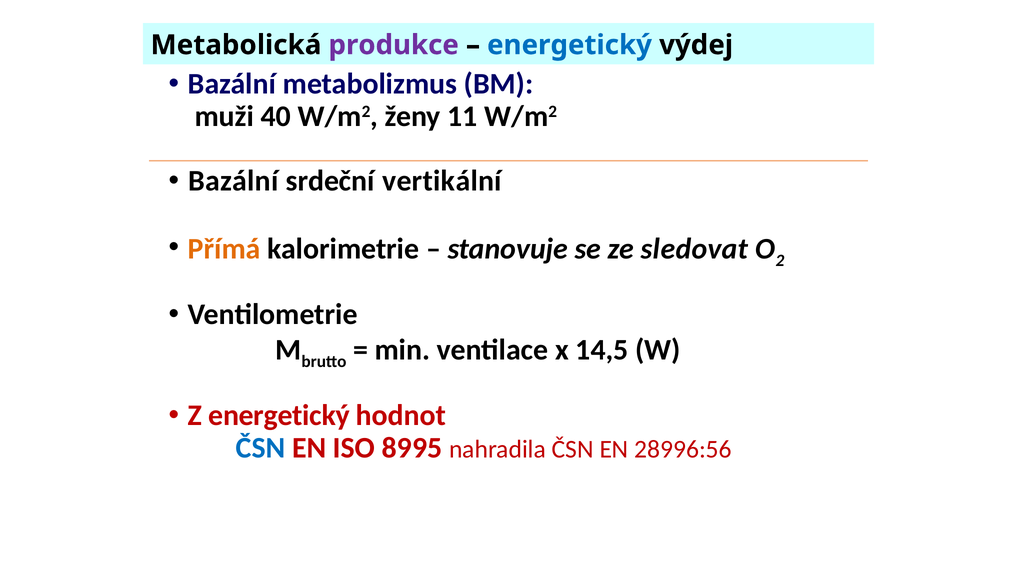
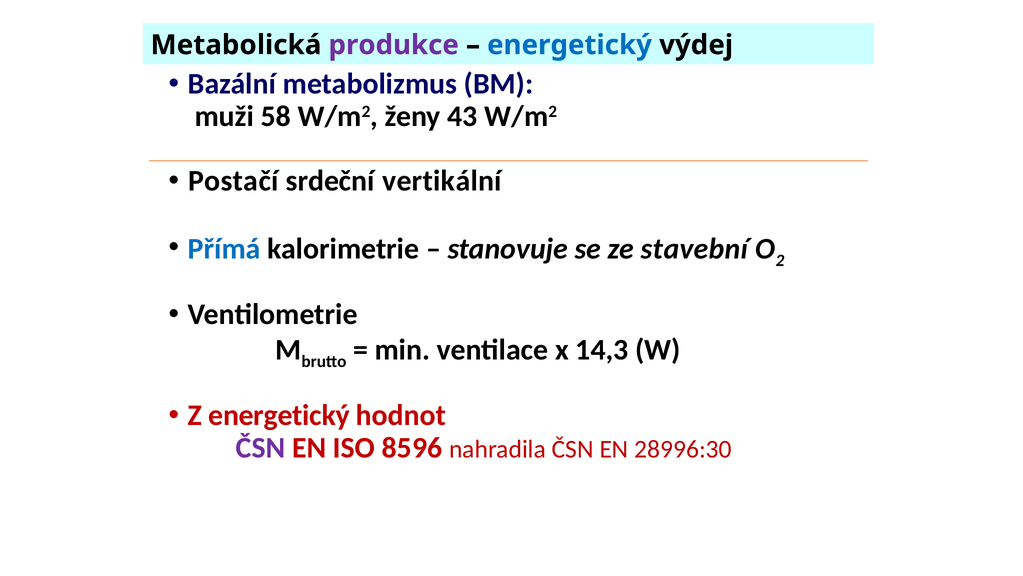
40: 40 -> 58
11: 11 -> 43
Bazální at (233, 181): Bazální -> Postačí
Přímá colour: orange -> blue
sledovat: sledovat -> stavební
14,5: 14,5 -> 14,3
ČSN at (261, 447) colour: blue -> purple
8995: 8995 -> 8596
28996:56: 28996:56 -> 28996:30
